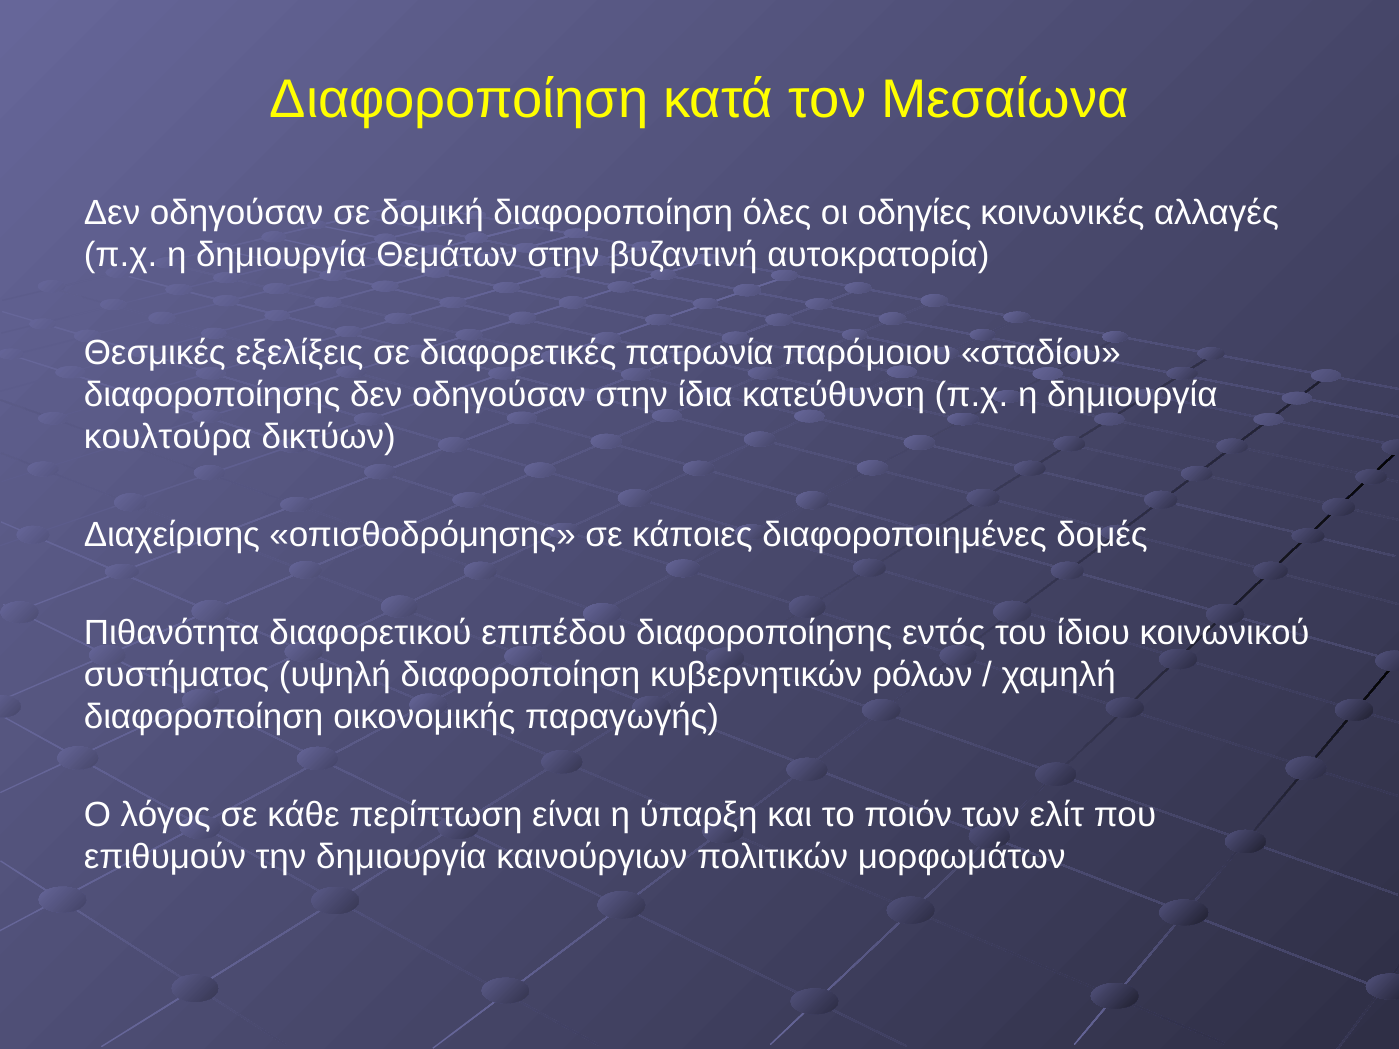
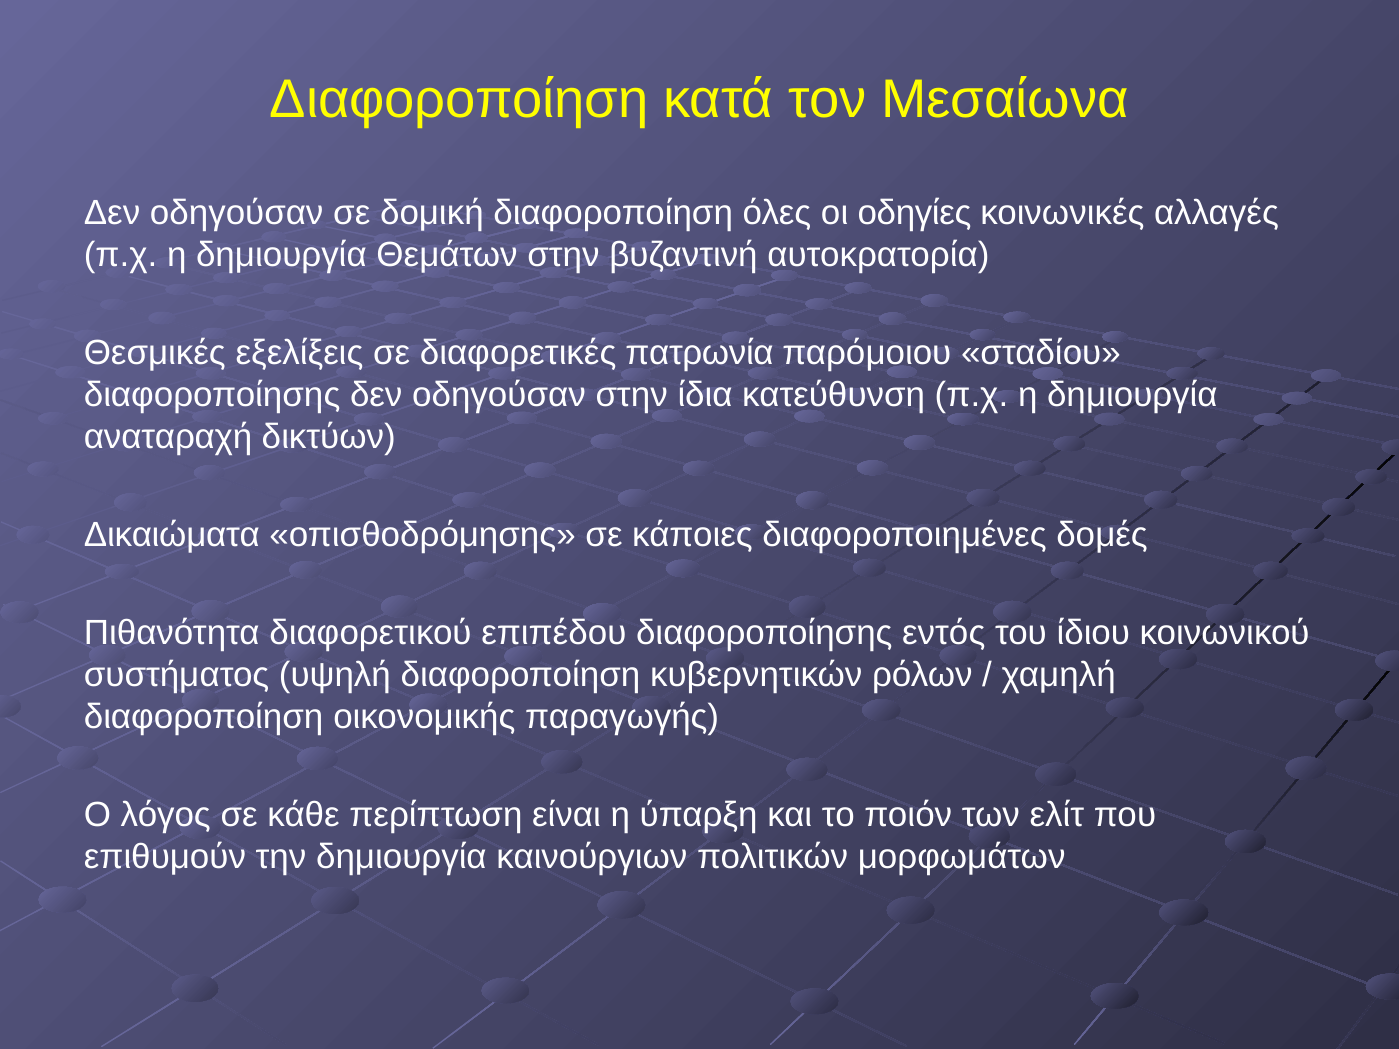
κουλτούρα: κουλτούρα -> αναταραχή
Διαχείρισης: Διαχείρισης -> Δικαιώματα
